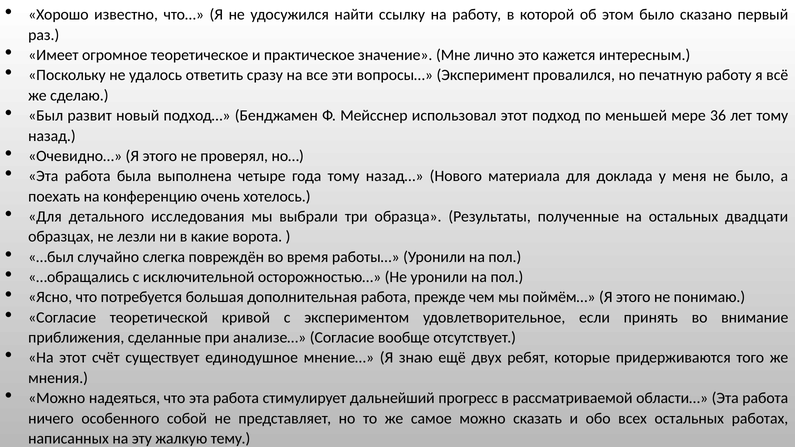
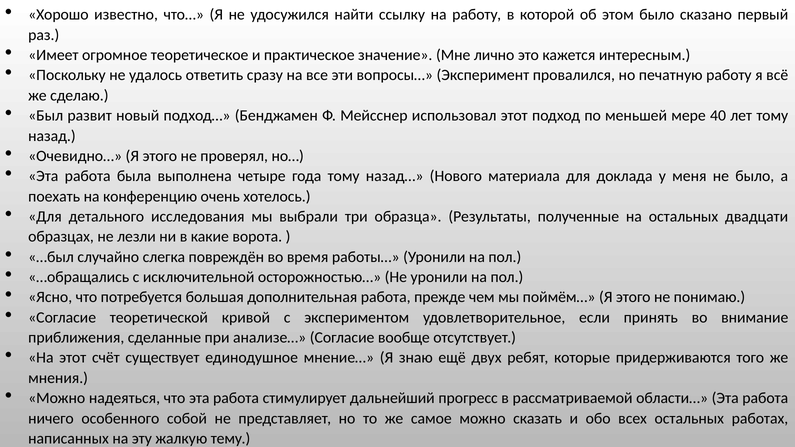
36: 36 -> 40
